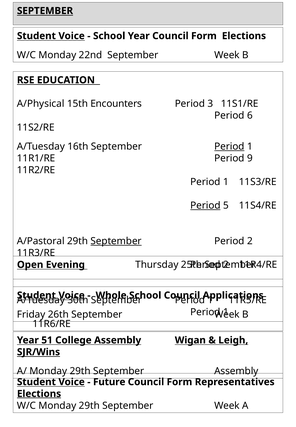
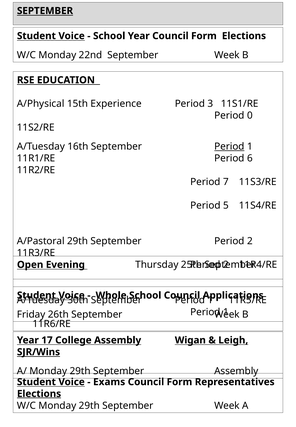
Encounters: Encounters -> Experience
6: 6 -> 0
9: 9 -> 6
1 at (226, 182): 1 -> 7
Period at (205, 206) underline: present -> none
September at (116, 241) underline: present -> none
51: 51 -> 17
Future: Future -> Exams
